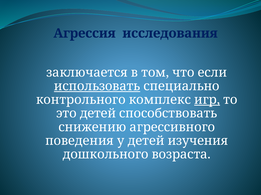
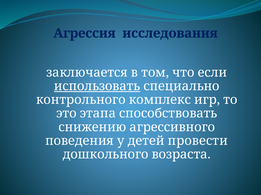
игр underline: present -> none
это детей: детей -> этапа
изучения: изучения -> провести
